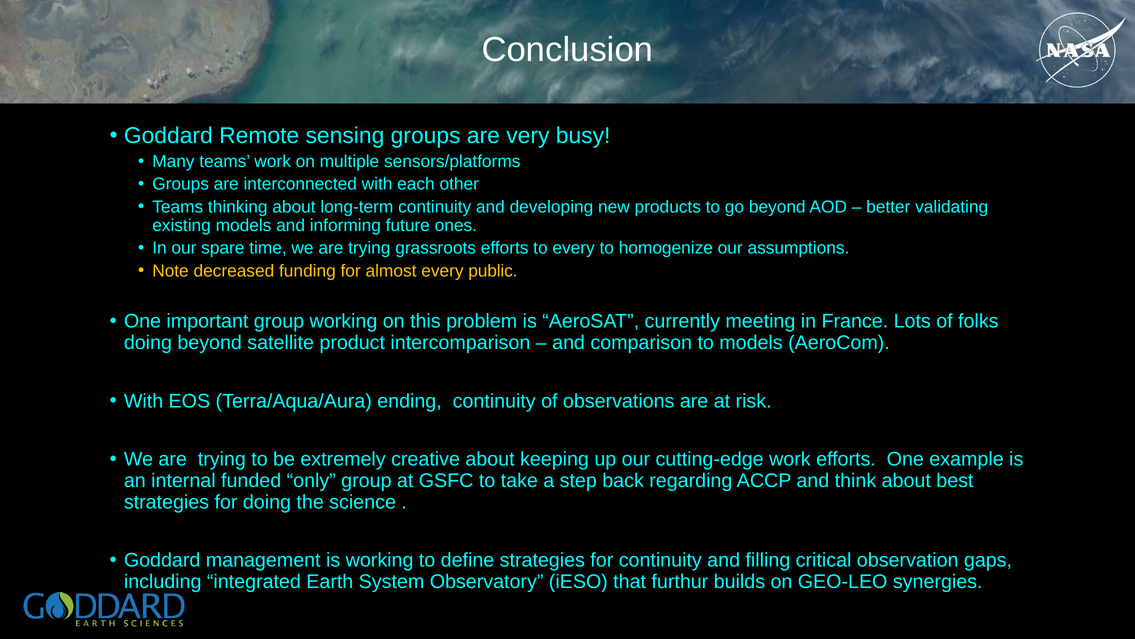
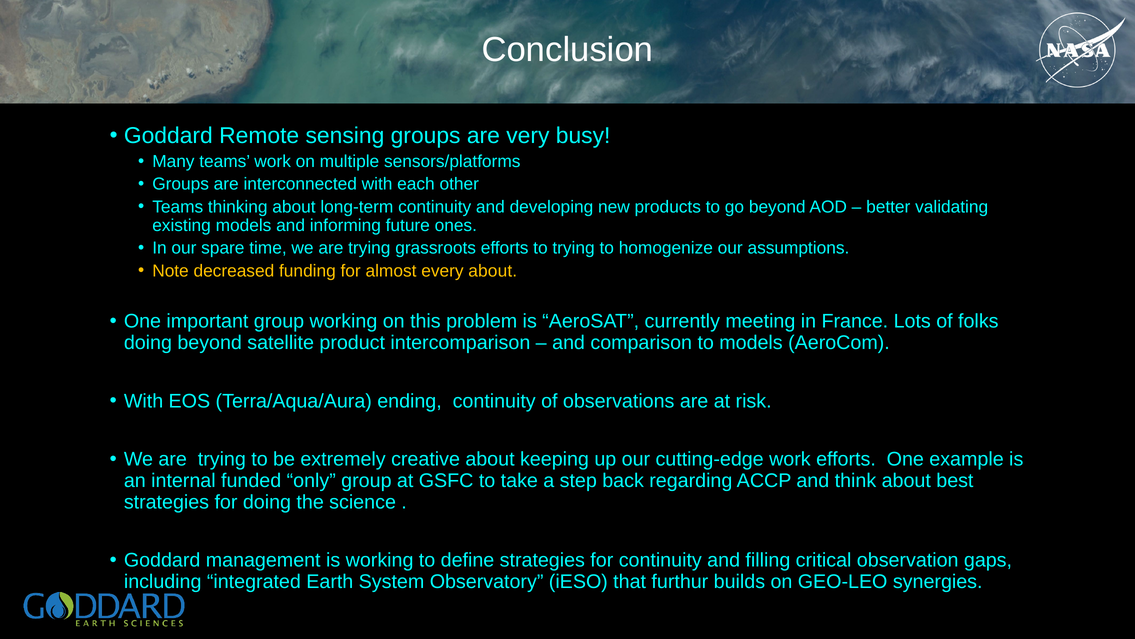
to every: every -> trying
every public: public -> about
